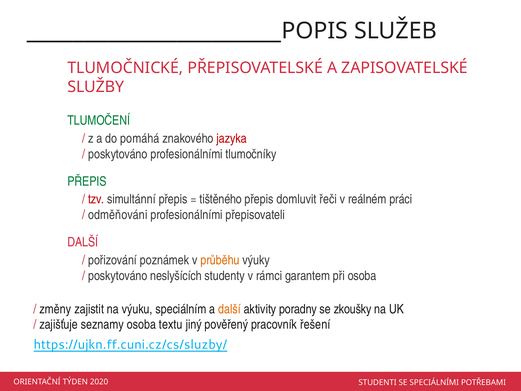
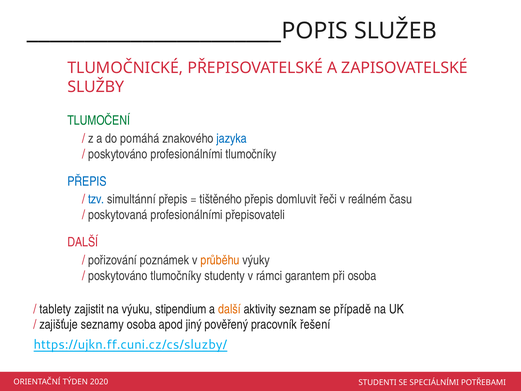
jazyka colour: red -> blue
PŘEPIS at (87, 181) colour: green -> blue
tzv colour: red -> blue
práci: práci -> času
odměňováni: odměňováni -> poskytovaná
poskytováno neslyšících: neslyšících -> tlumočníky
změny: změny -> tablety
speciálním: speciálním -> stipendium
poradny: poradny -> seznam
zkoušky: zkoušky -> případě
textu: textu -> apod
